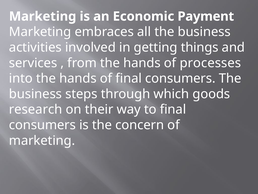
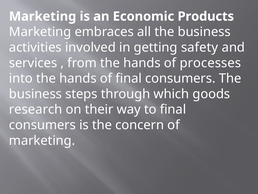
Payment: Payment -> Products
things: things -> safety
